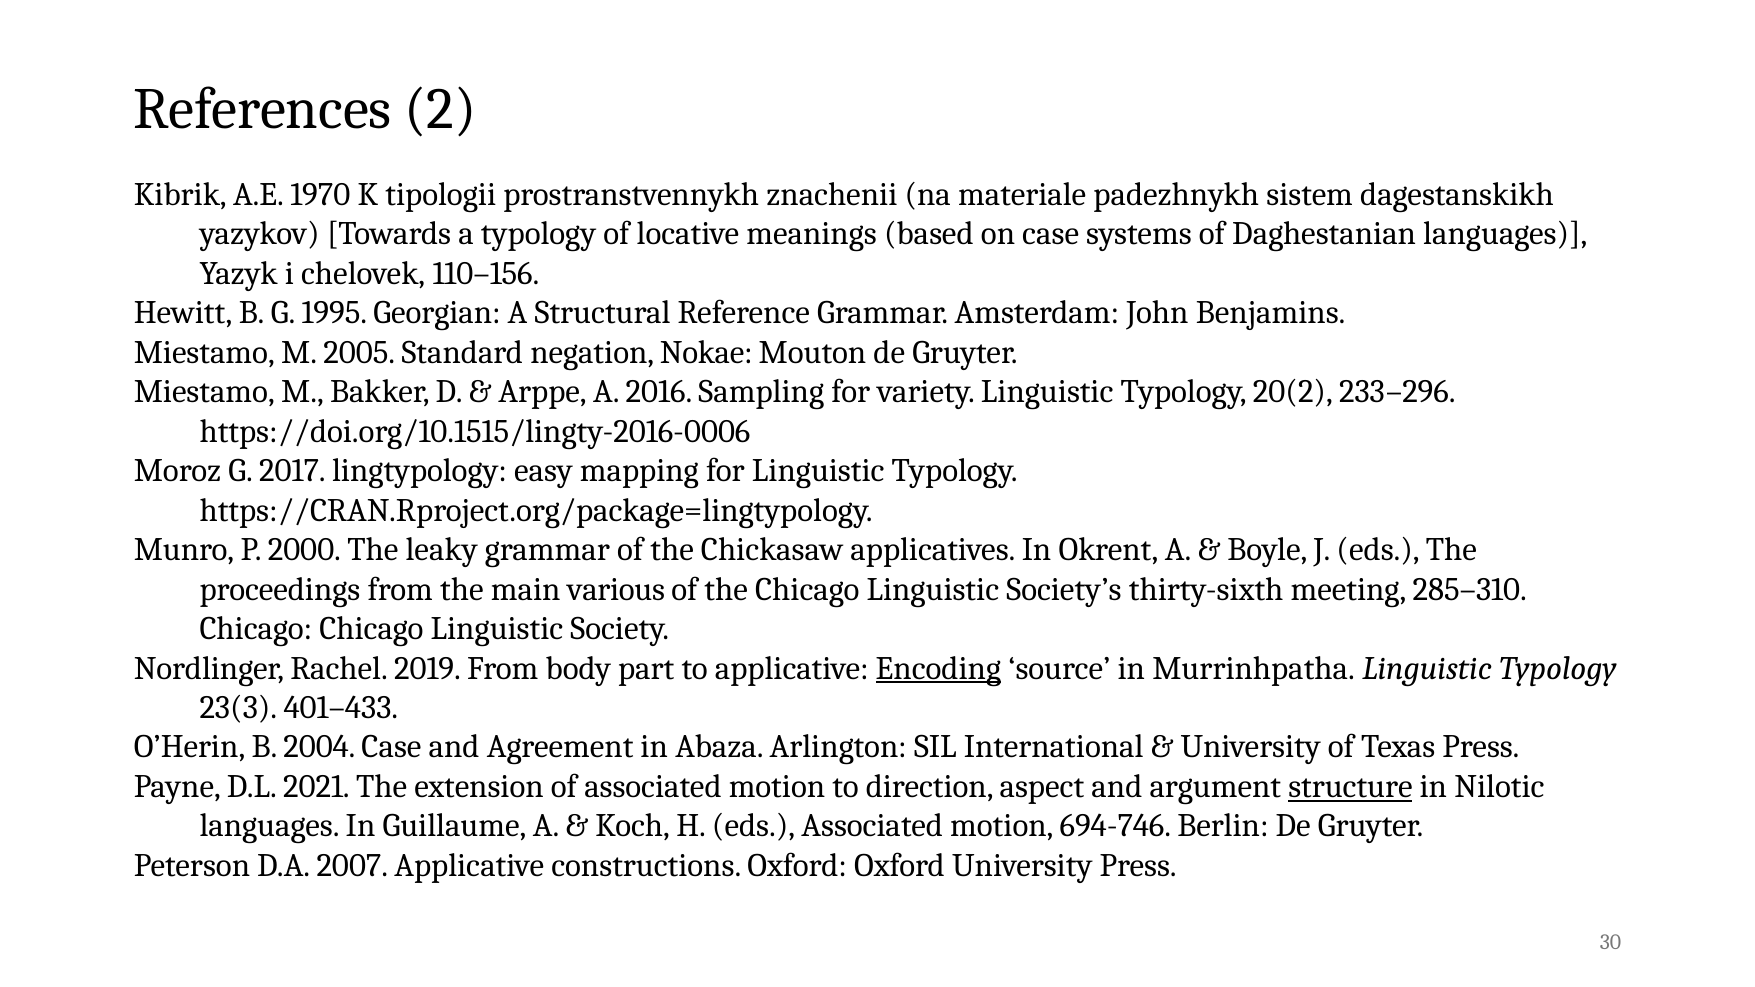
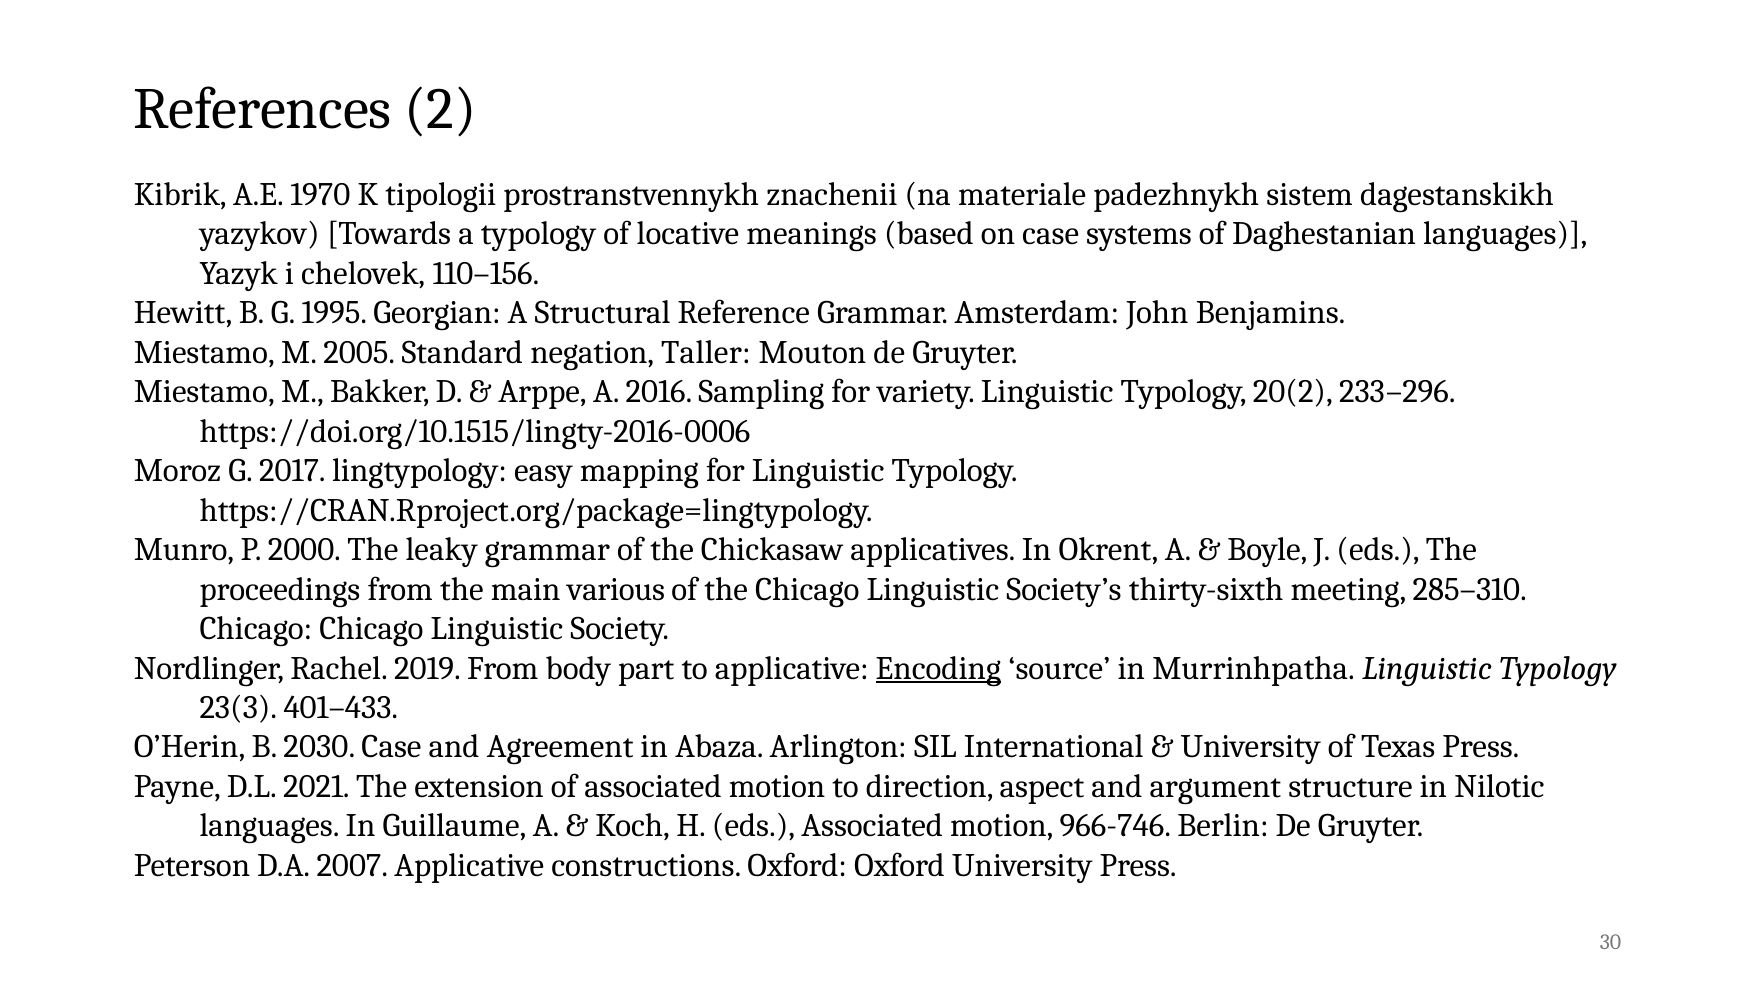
Nokae: Nokae -> Taller
2004: 2004 -> 2030
structure underline: present -> none
694-746: 694-746 -> 966-746
